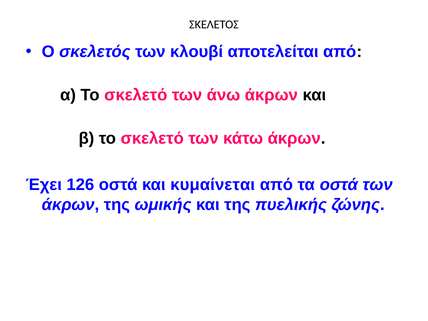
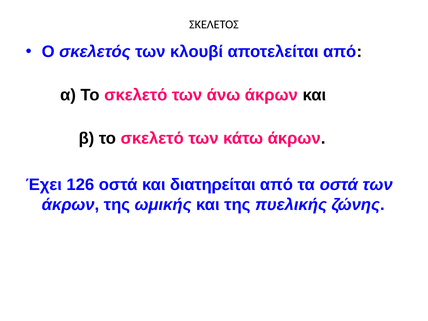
κυμαίνεται: κυμαίνεται -> διατηρείται
